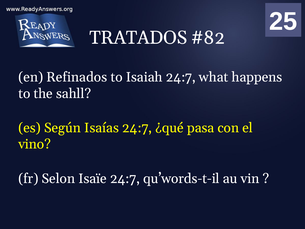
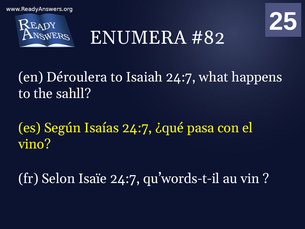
TRATADOS: TRATADOS -> ENUMERA
Refinados: Refinados -> Déroulera
